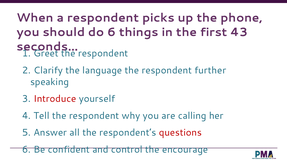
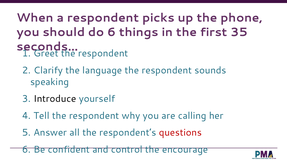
43: 43 -> 35
further: further -> sounds
Introduce colour: red -> black
